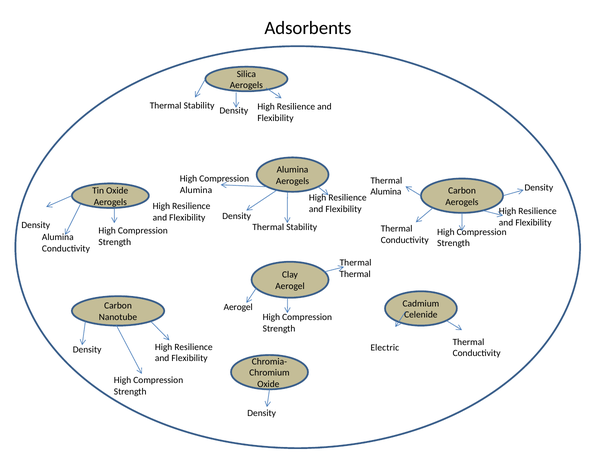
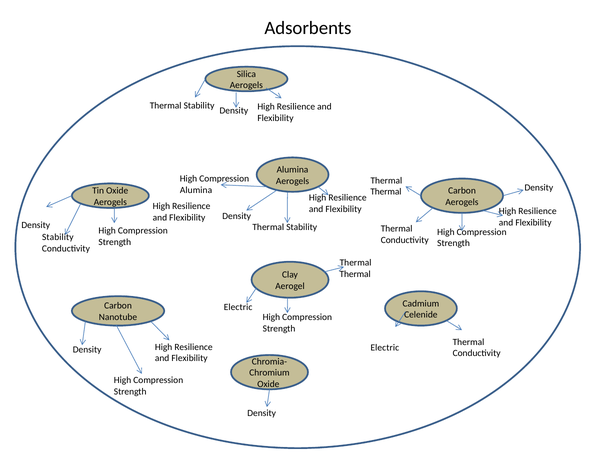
Alumina at (386, 192): Alumina -> Thermal
Alumina at (58, 237): Alumina -> Stability
Aerogel at (238, 307): Aerogel -> Electric
